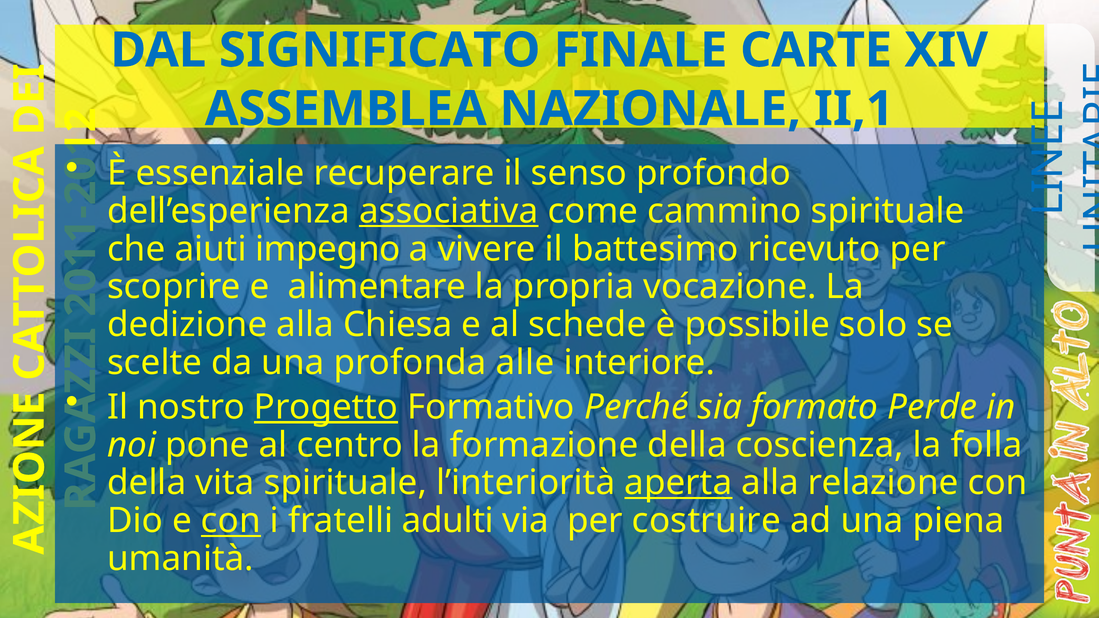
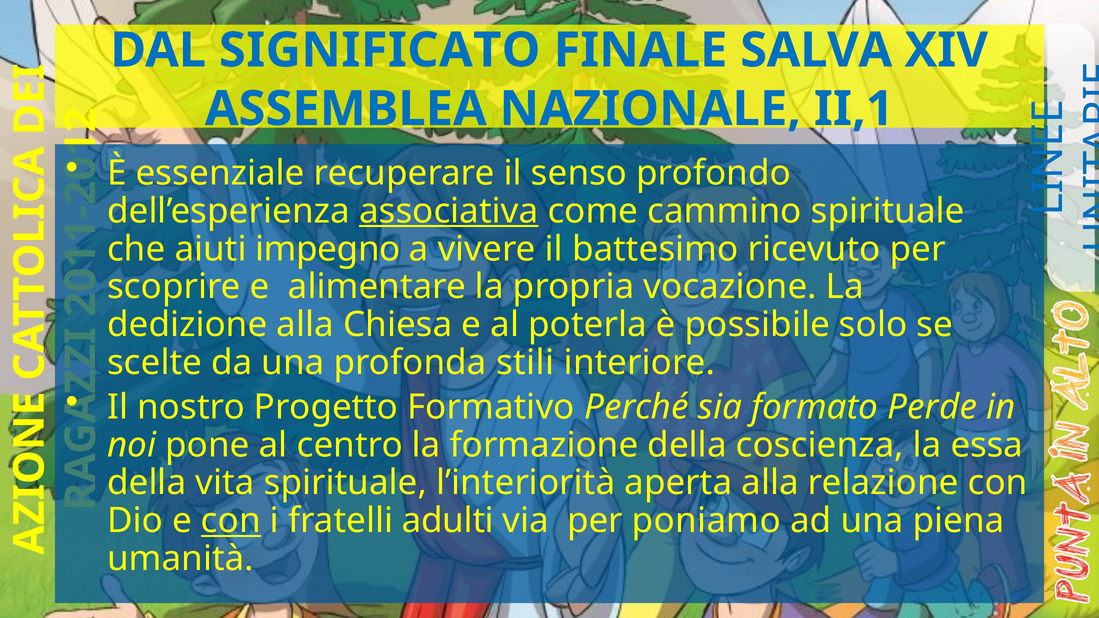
CARTE: CARTE -> SALVA
schede: schede -> poterla
alle: alle -> stili
Progetto underline: present -> none
folla: folla -> essa
aperta underline: present -> none
costruire: costruire -> poniamo
